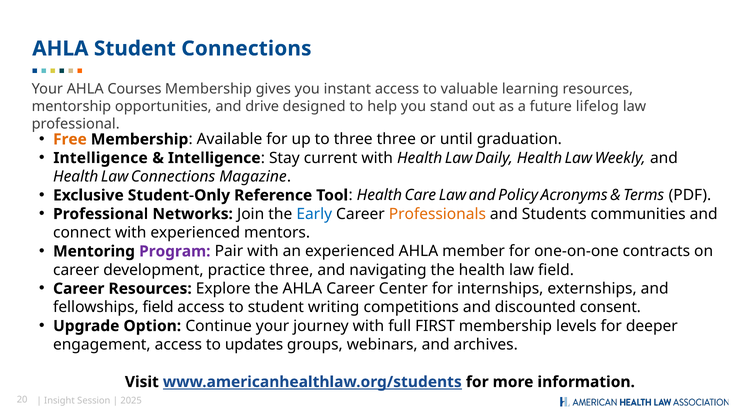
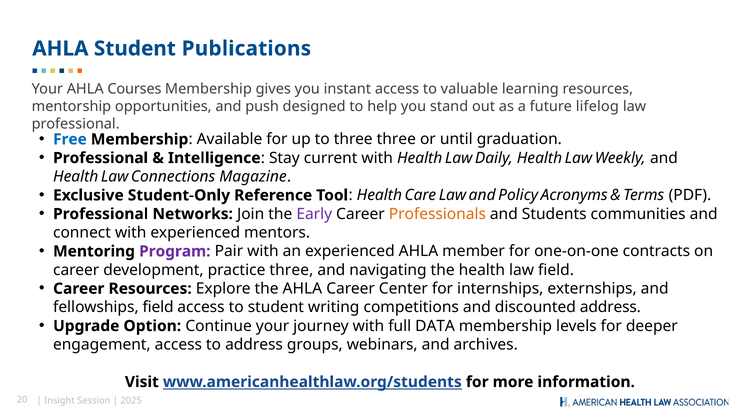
Student Connections: Connections -> Publications
drive: drive -> push
Free colour: orange -> blue
Intelligence at (101, 158): Intelligence -> Professional
Early colour: blue -> purple
discounted consent: consent -> address
FIRST: FIRST -> DATA
to updates: updates -> address
